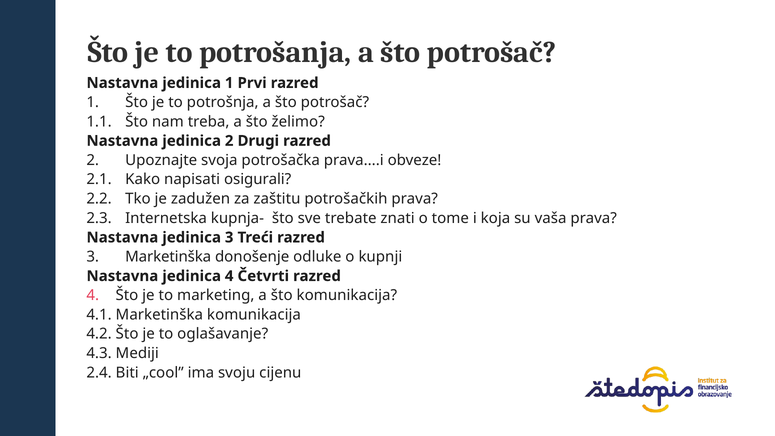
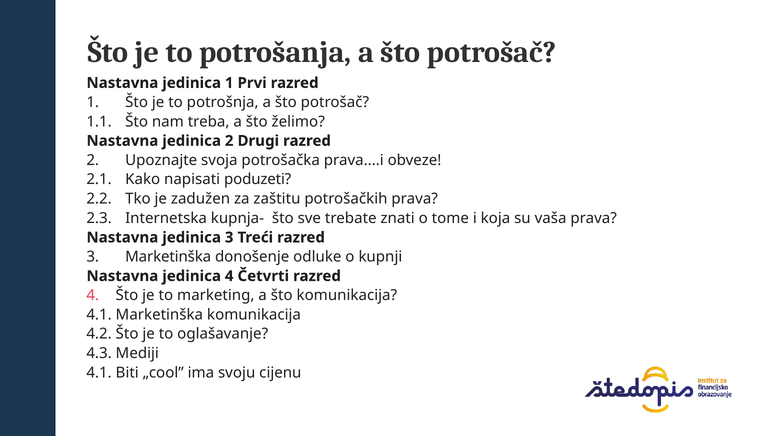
osigurali: osigurali -> poduzeti
2.4 at (99, 373): 2.4 -> 4.1
